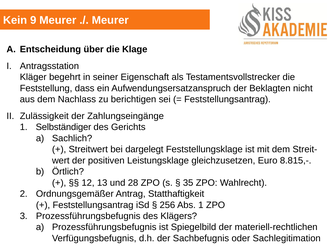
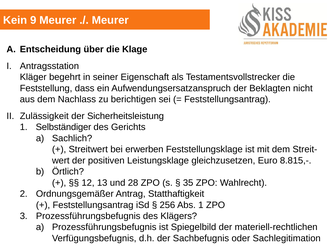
Zahlungseingänge: Zahlungseingänge -> Sicherheitsleistung
dargelegt: dargelegt -> erwerben
